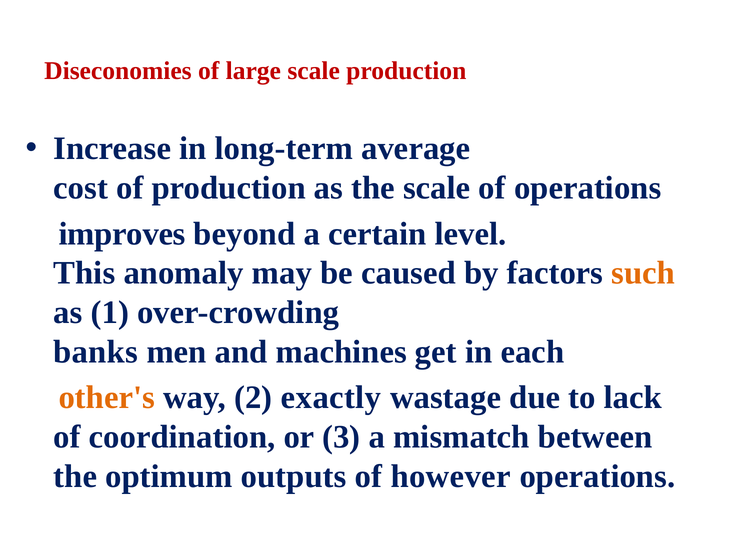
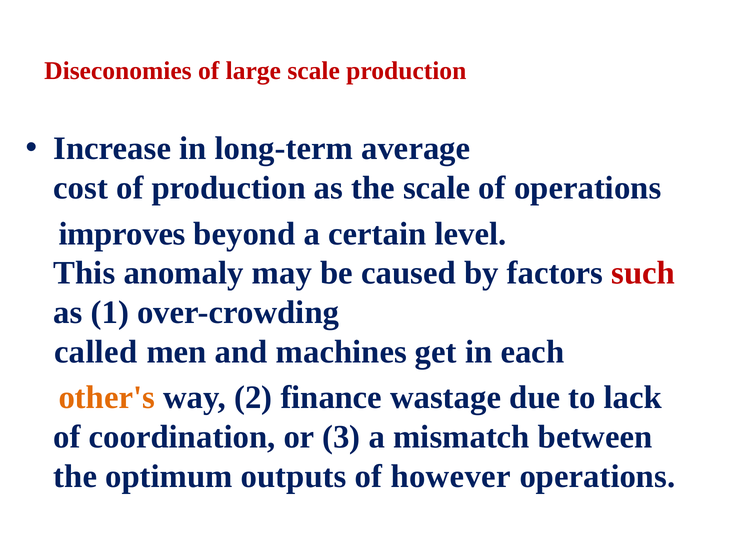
such colour: orange -> red
banks: banks -> called
exactly: exactly -> finance
